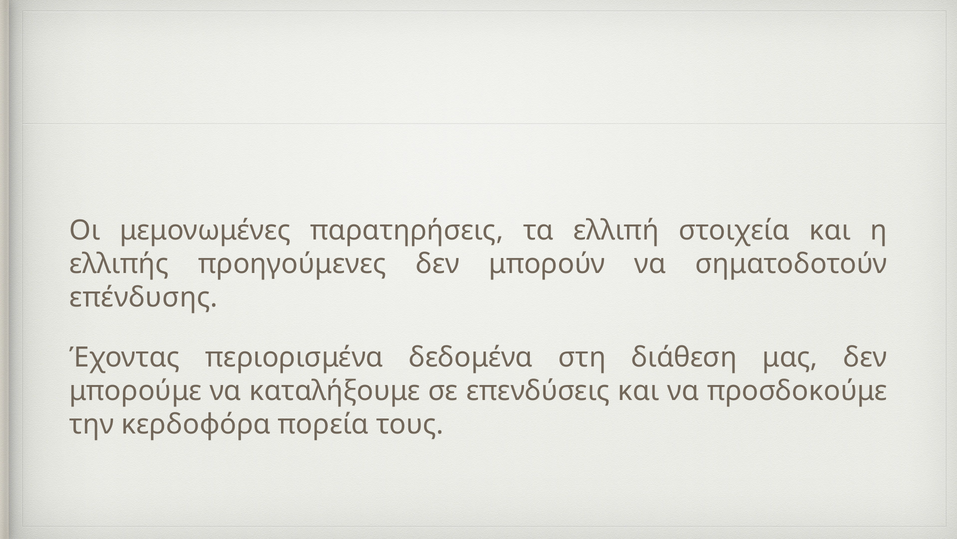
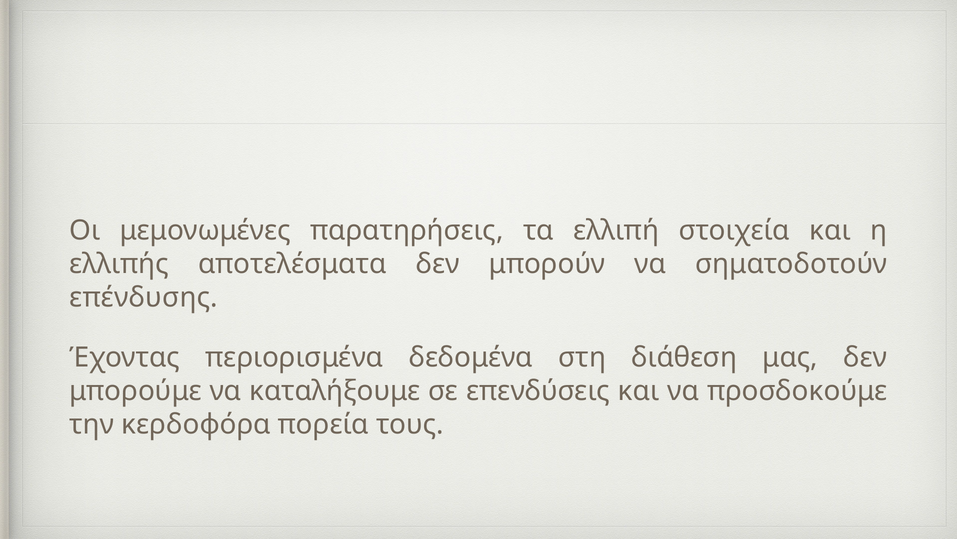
προηγούμενες: προηγούμενες -> αποτελέσματα
